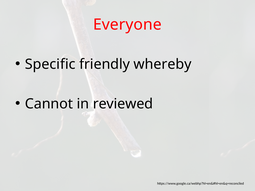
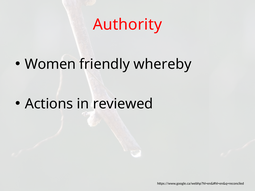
Everyone: Everyone -> Authority
Specific: Specific -> Women
Cannot: Cannot -> Actions
